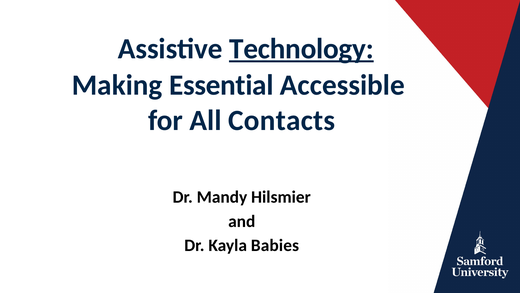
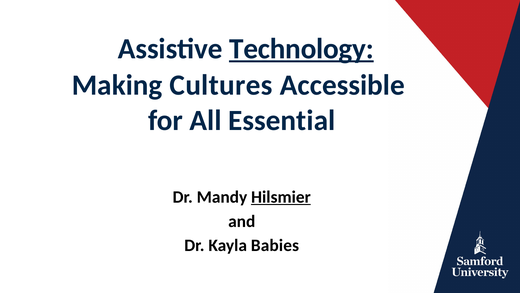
Essential: Essential -> Cultures
Contacts: Contacts -> Essential
Hilsmier underline: none -> present
